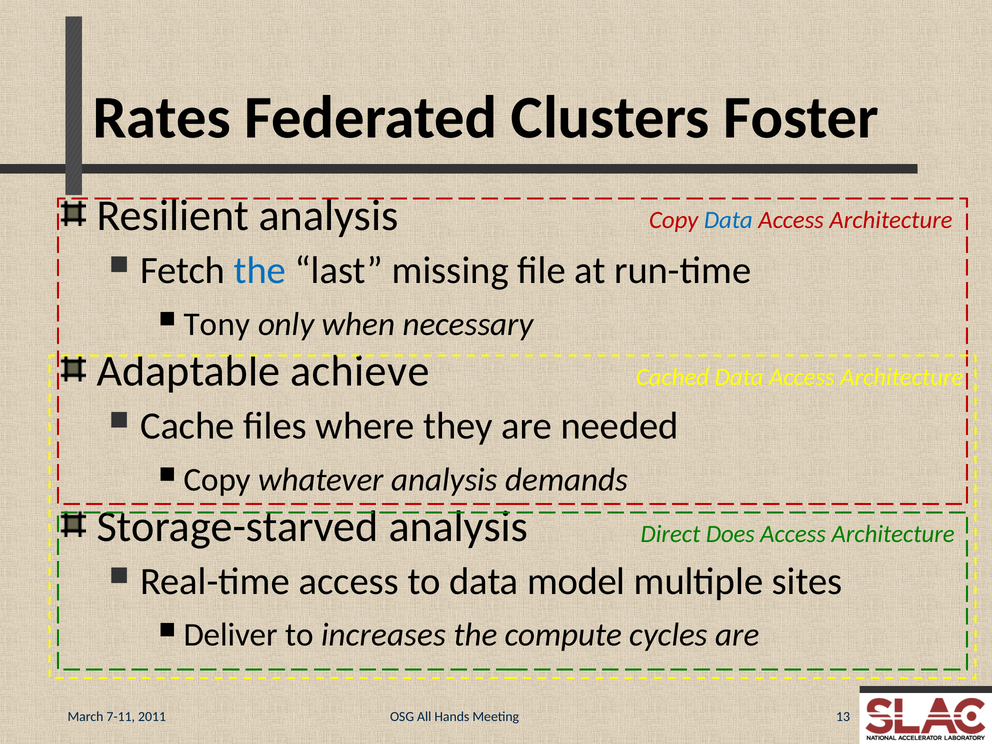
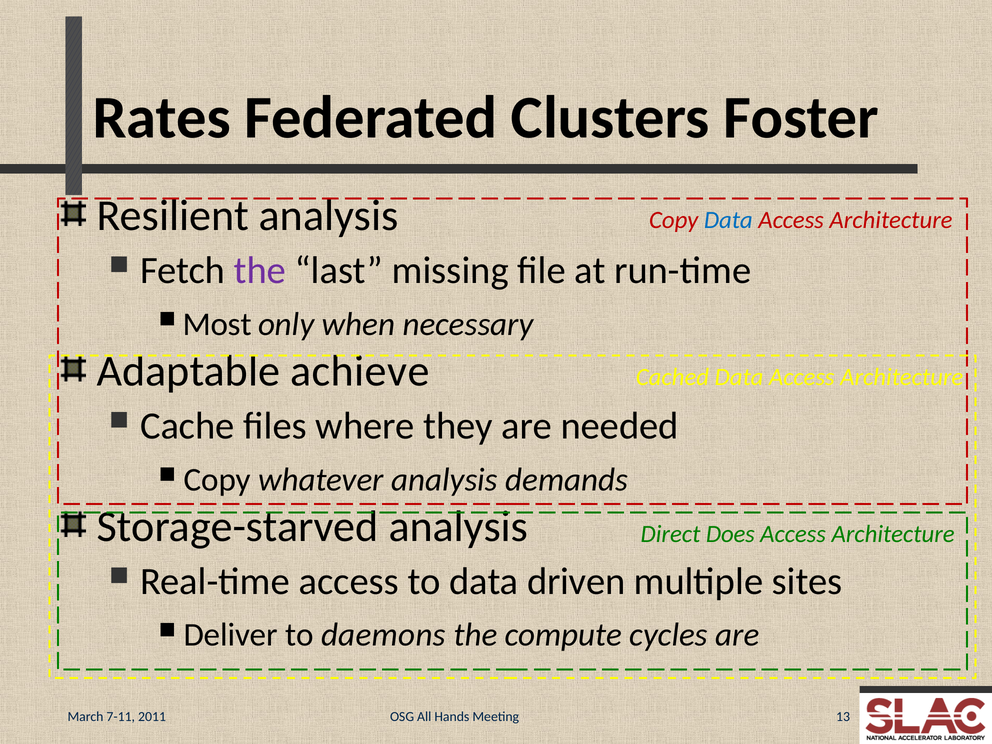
the at (260, 271) colour: blue -> purple
Tony: Tony -> Most
model: model -> driven
increases: increases -> daemons
